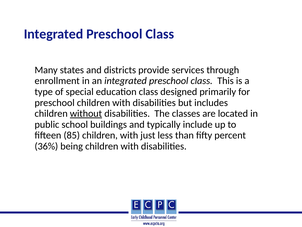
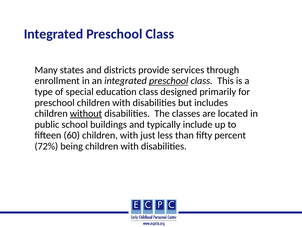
preschool at (169, 81) underline: none -> present
85: 85 -> 60
36%: 36% -> 72%
